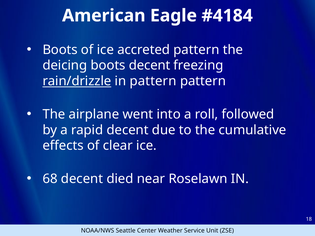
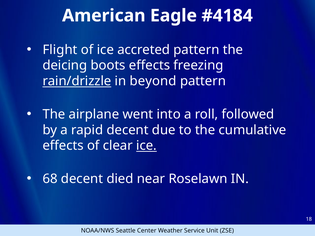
Boots at (60, 50): Boots -> Flight
boots decent: decent -> effects
in pattern: pattern -> beyond
ice at (146, 146) underline: none -> present
